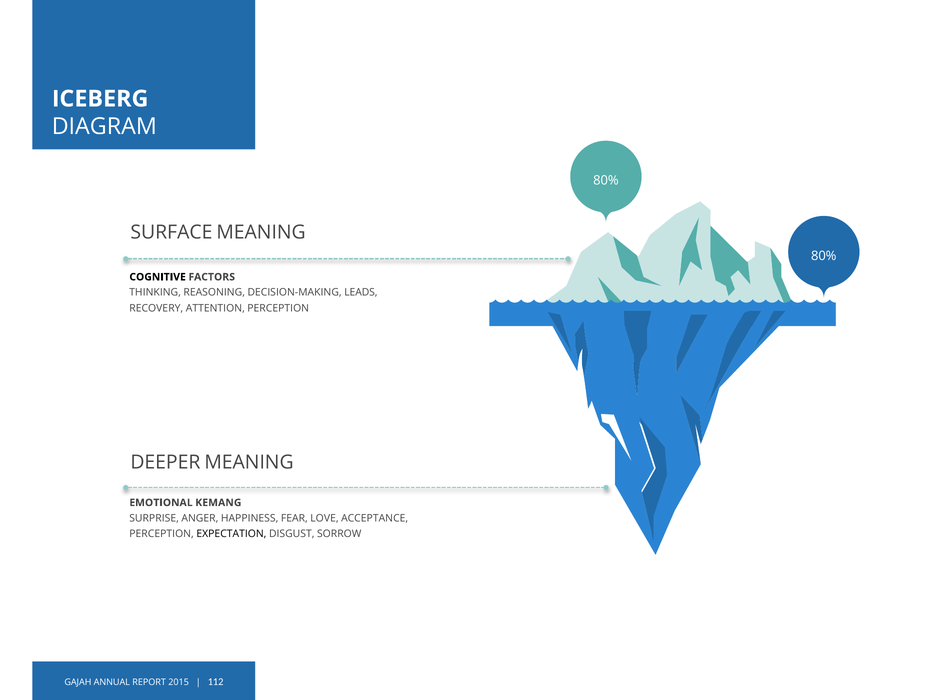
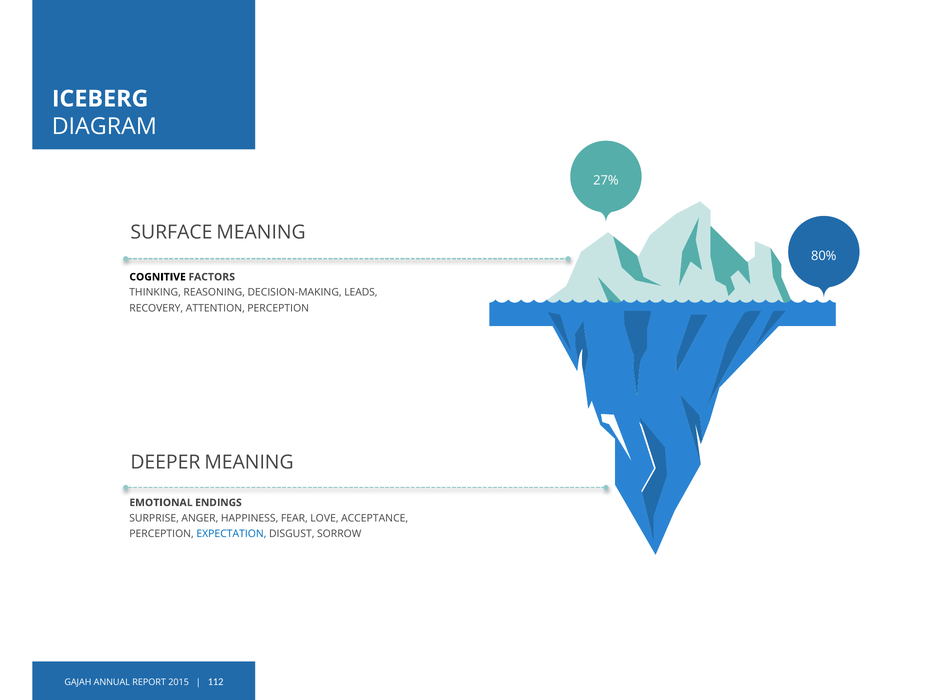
80% at (606, 181): 80% -> 27%
KEMANG: KEMANG -> ENDINGS
EXPECTATION colour: black -> blue
